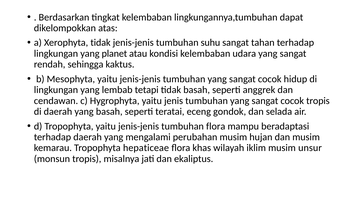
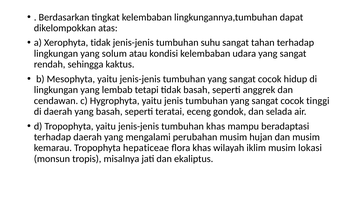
planet: planet -> solum
cocok tropis: tropis -> tinggi
tumbuhan flora: flora -> khas
unsur: unsur -> lokasi
